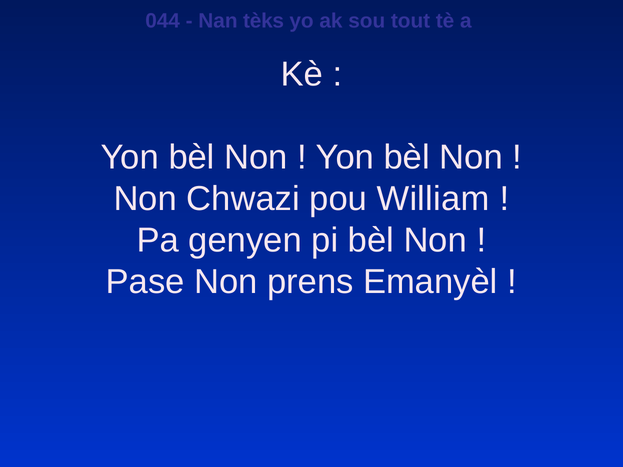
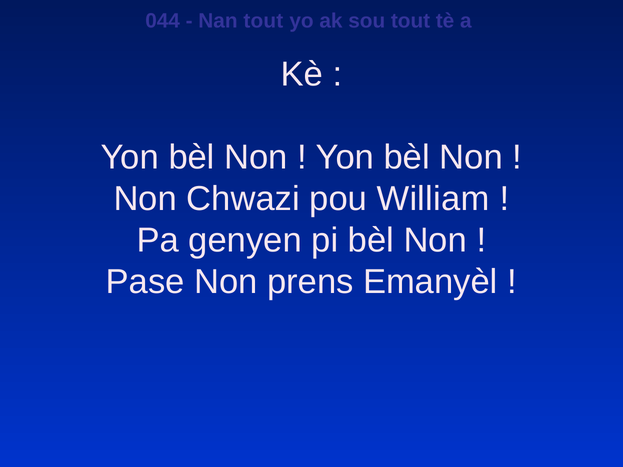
Nan tèks: tèks -> tout
